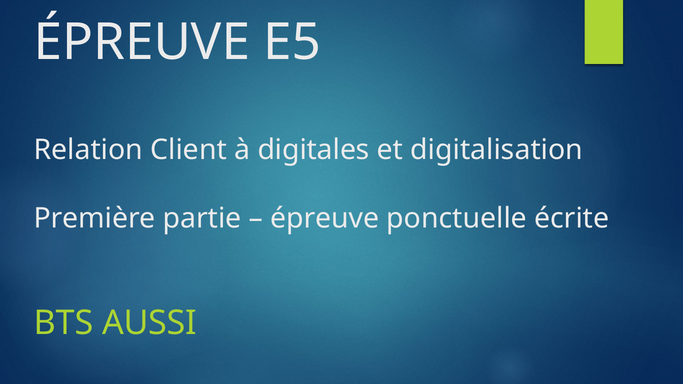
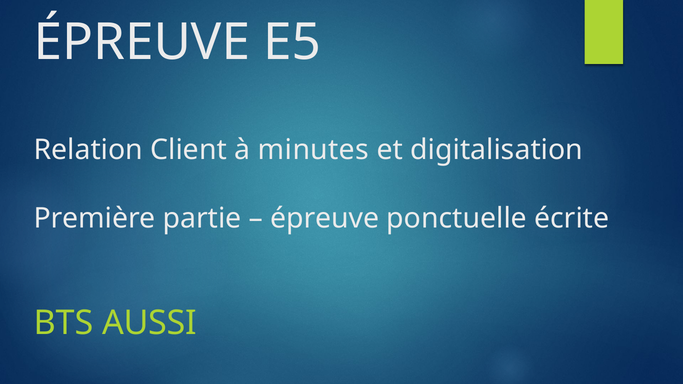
digitales: digitales -> minutes
